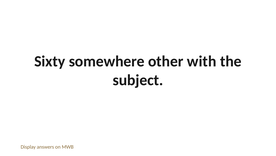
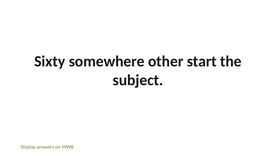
with: with -> start
